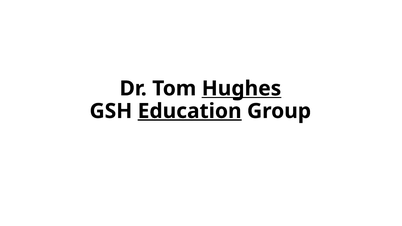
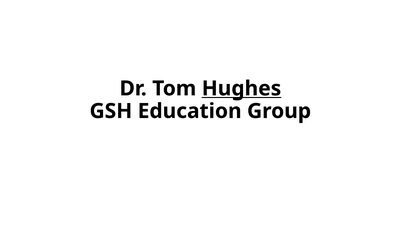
Education underline: present -> none
